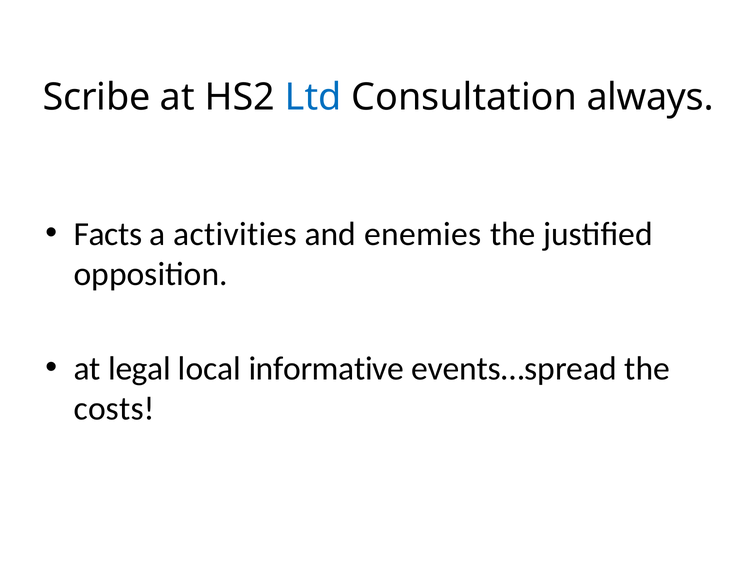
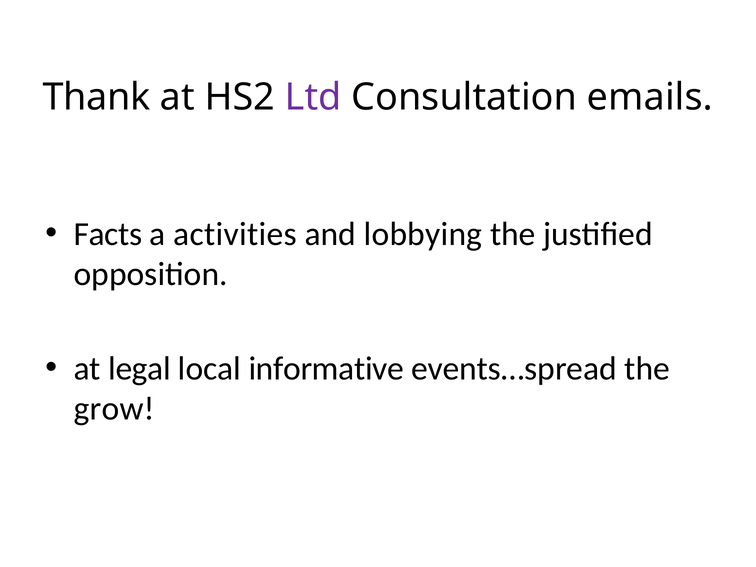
Scribe: Scribe -> Thank
Ltd colour: blue -> purple
always: always -> emails
enemies: enemies -> lobbying
costs: costs -> grow
